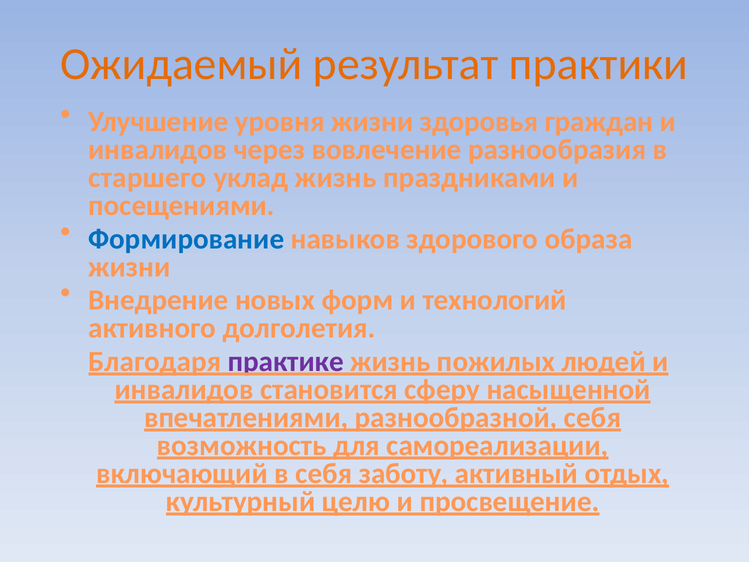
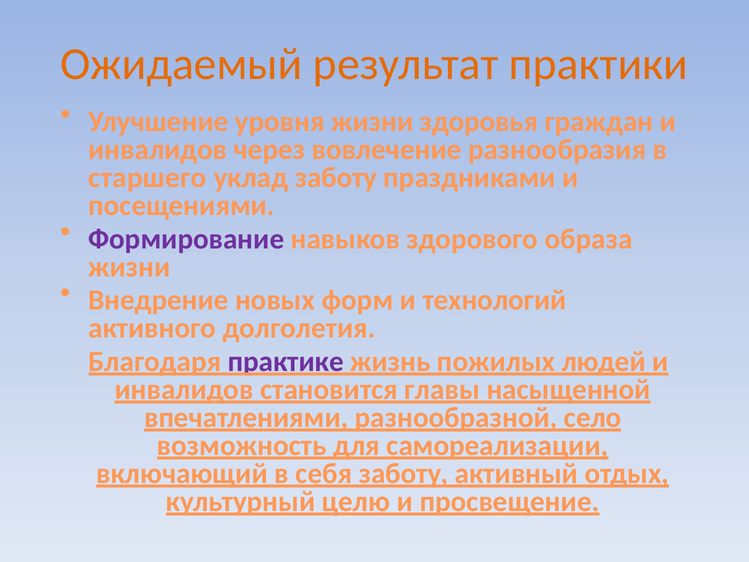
уклад жизнь: жизнь -> заботу
Формирование colour: blue -> purple
сферу: сферу -> главы
разнообразной себя: себя -> село
